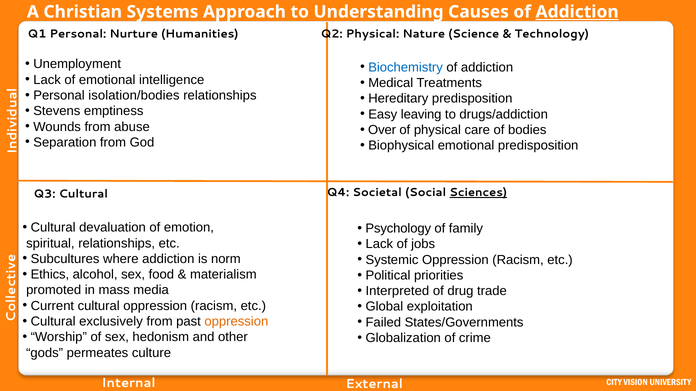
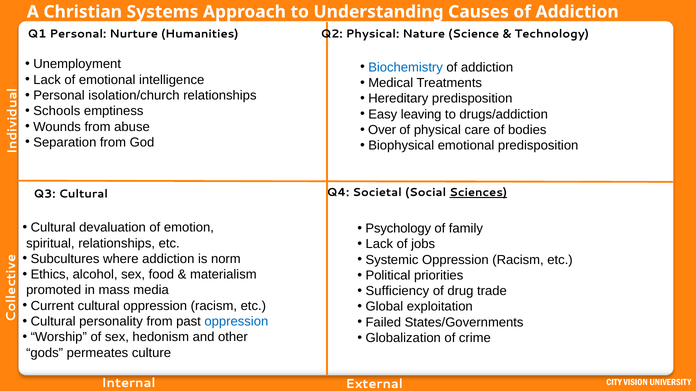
Addiction at (577, 12) underline: present -> none
isolation/bodies: isolation/bodies -> isolation/church
Stevens: Stevens -> Schools
Interpreted: Interpreted -> Sufficiency
exclusively: exclusively -> personality
oppression at (236, 322) colour: orange -> blue
